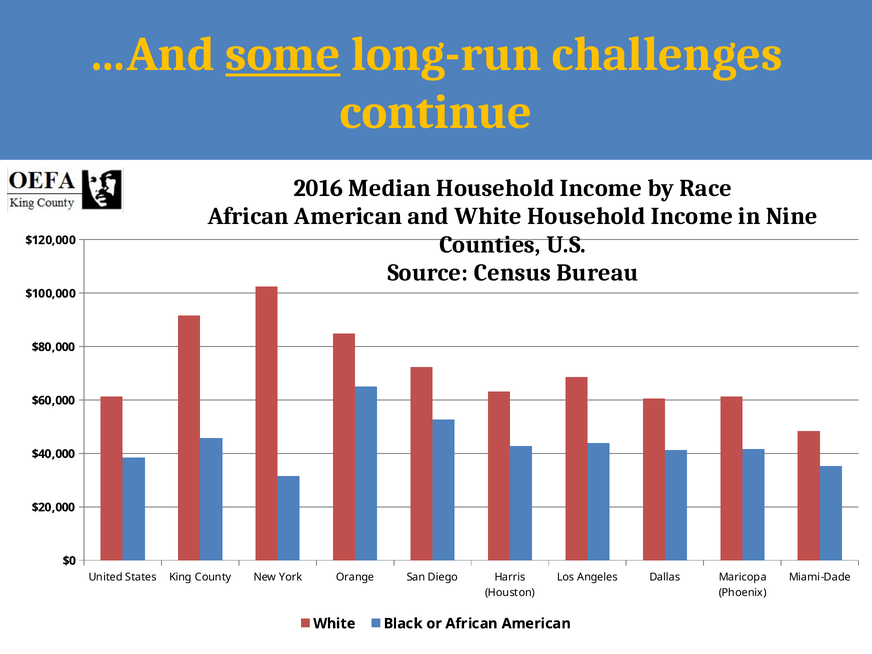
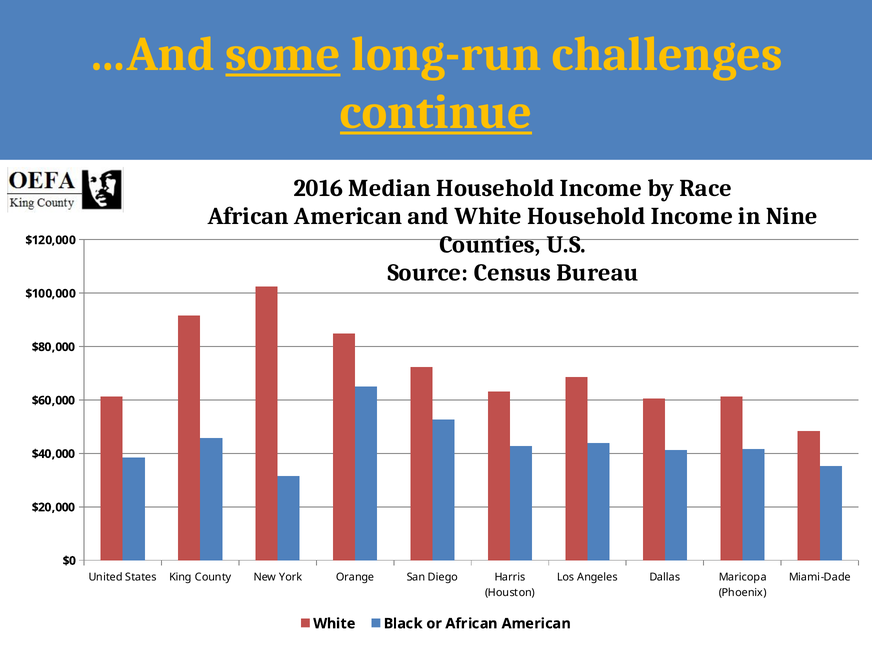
continue underline: none -> present
